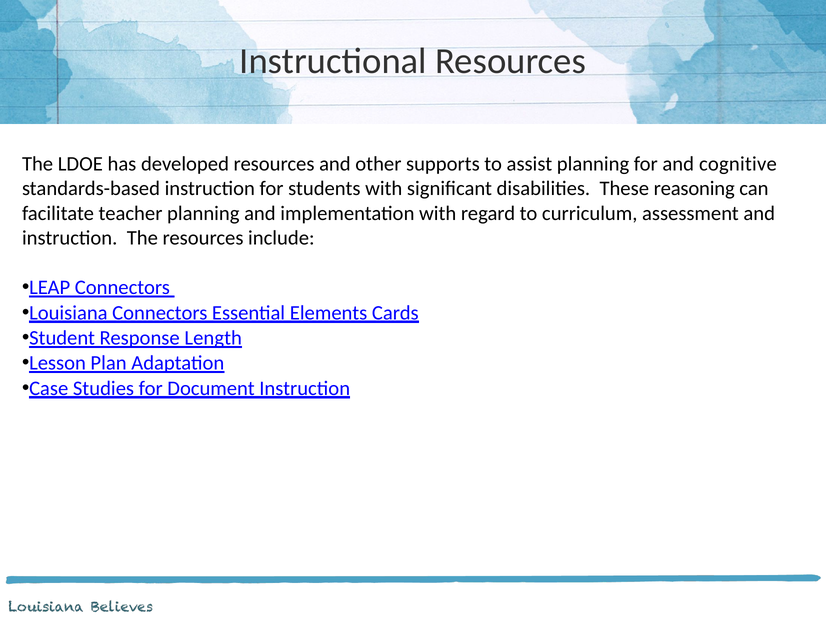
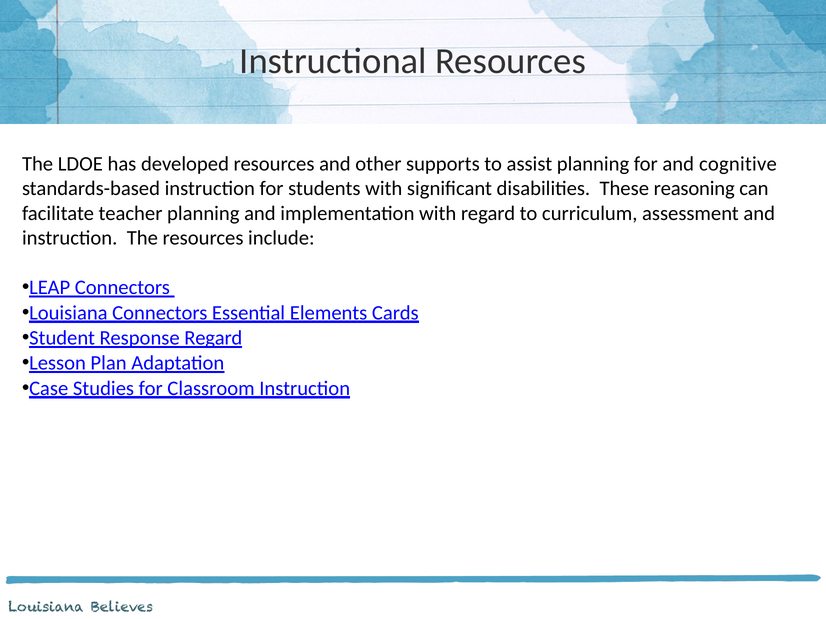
Response Length: Length -> Regard
Document: Document -> Classroom
